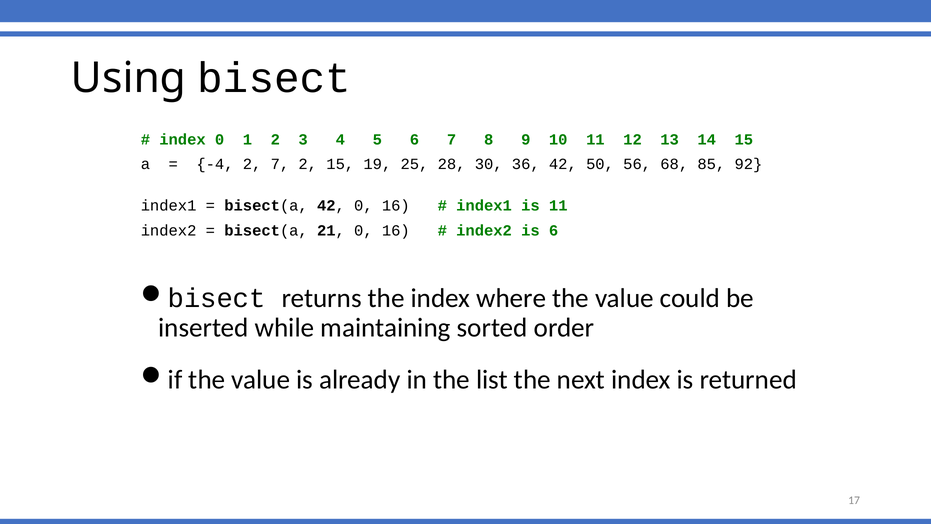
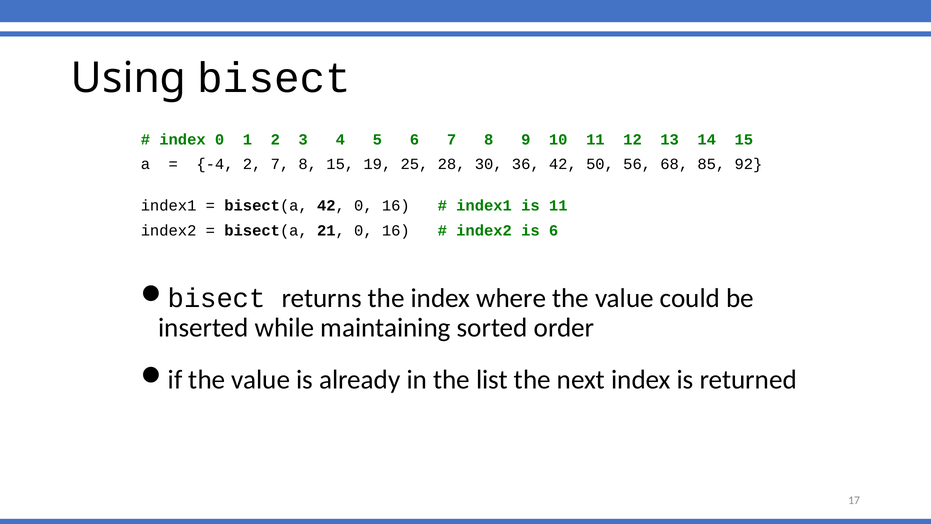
2 7 2: 2 -> 8
